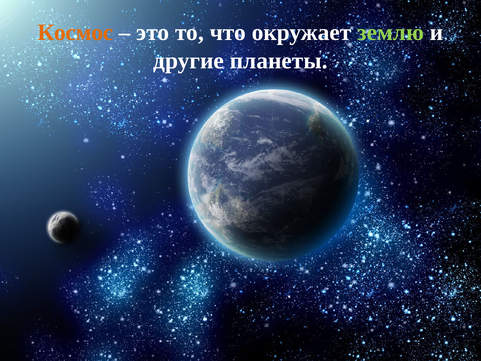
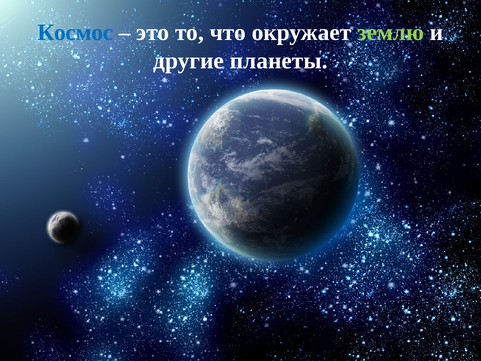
Космос colour: orange -> blue
